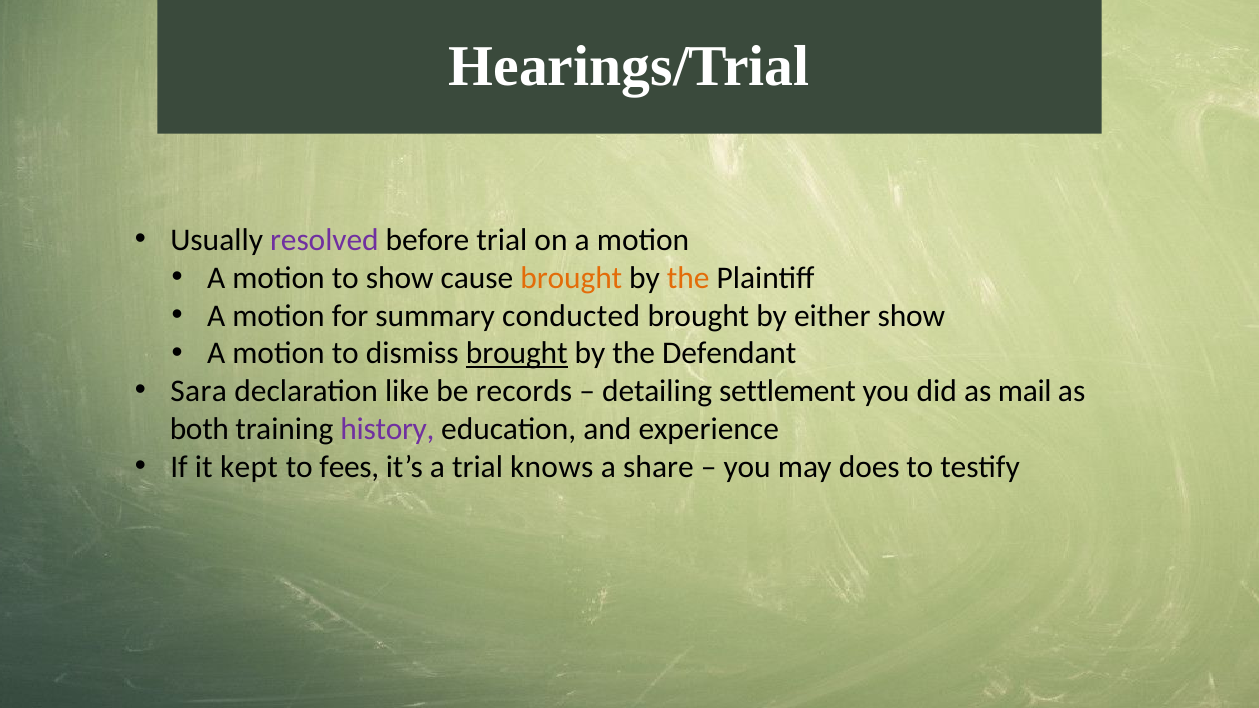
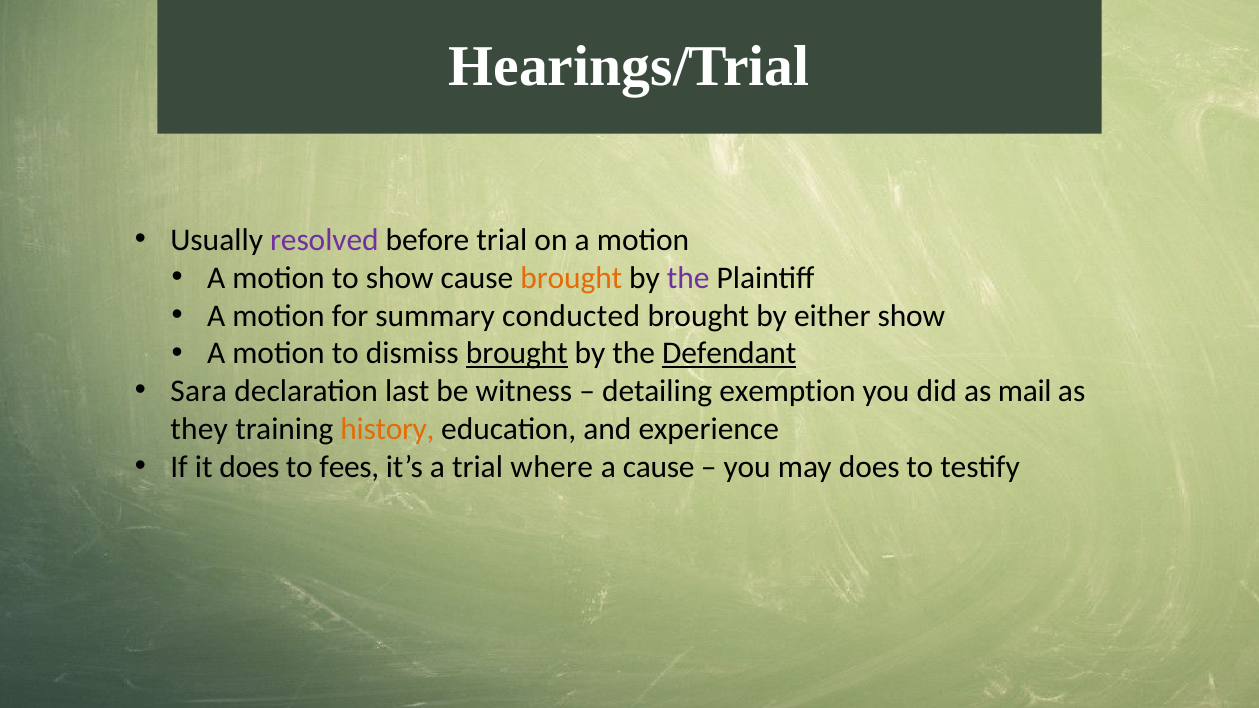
the at (688, 278) colour: orange -> purple
Defendant underline: none -> present
like: like -> last
records: records -> witness
settlement: settlement -> exemption
both: both -> they
history colour: purple -> orange
it kept: kept -> does
knows: knows -> where
a share: share -> cause
